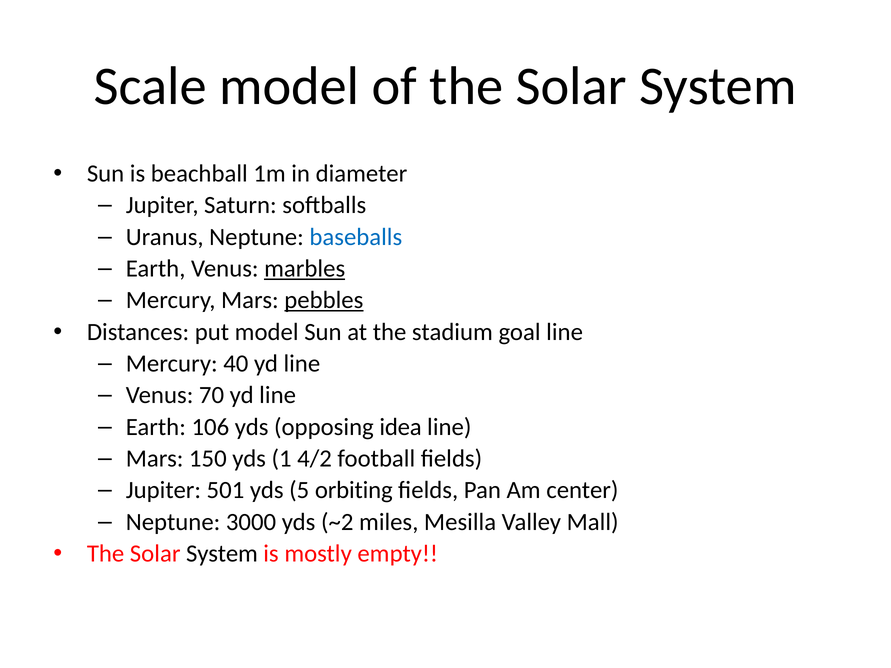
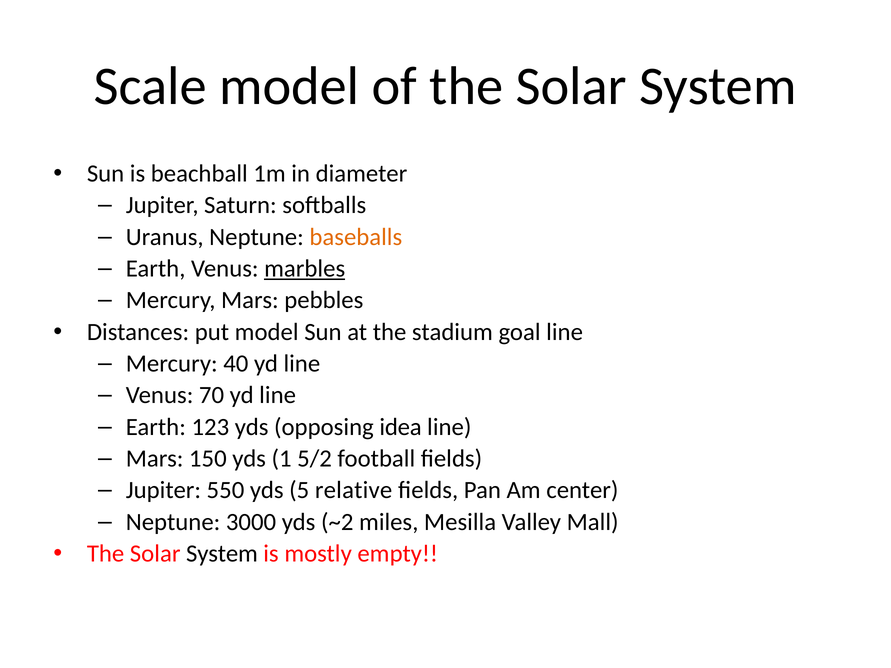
baseballs colour: blue -> orange
pebbles underline: present -> none
106: 106 -> 123
4/2: 4/2 -> 5/2
501: 501 -> 550
orbiting: orbiting -> relative
